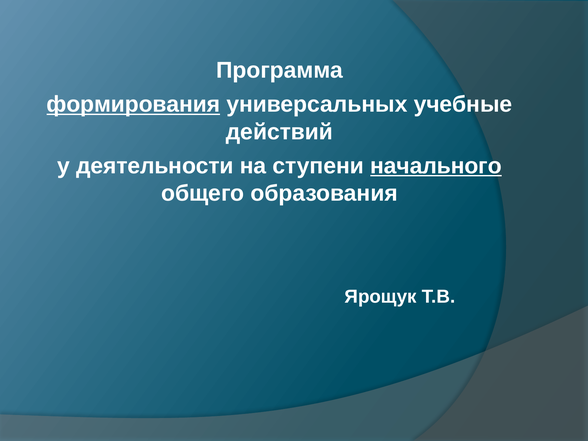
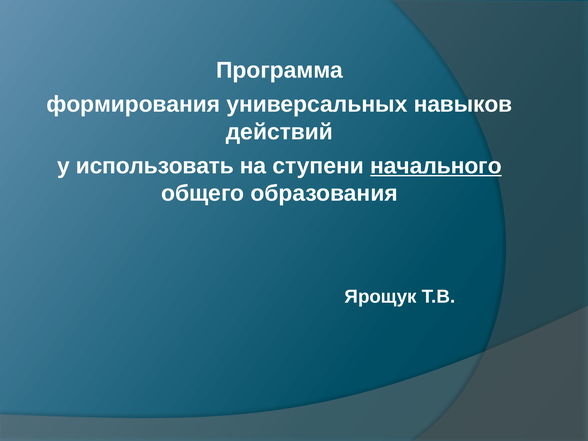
формирования underline: present -> none
учебные: учебные -> навыков
деятельности: деятельности -> использовать
